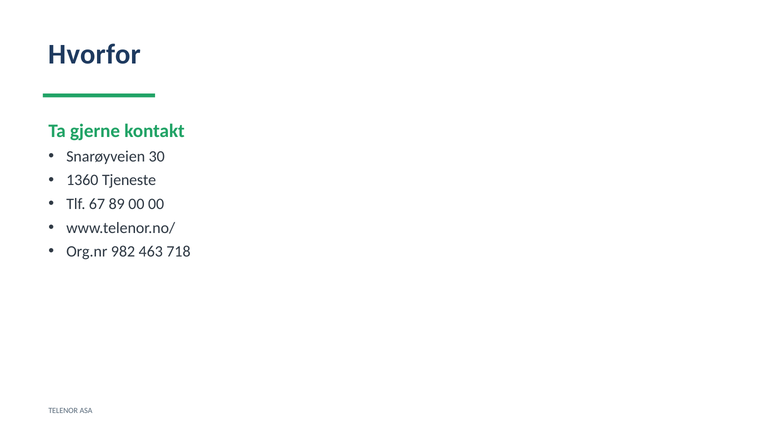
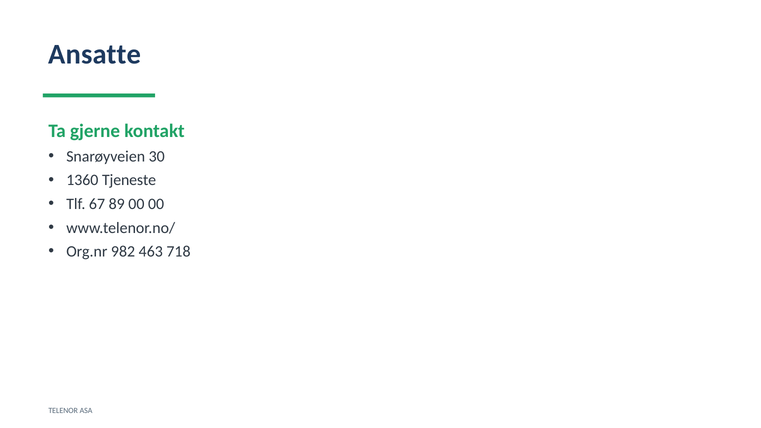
Hvorfor: Hvorfor -> Ansatte
